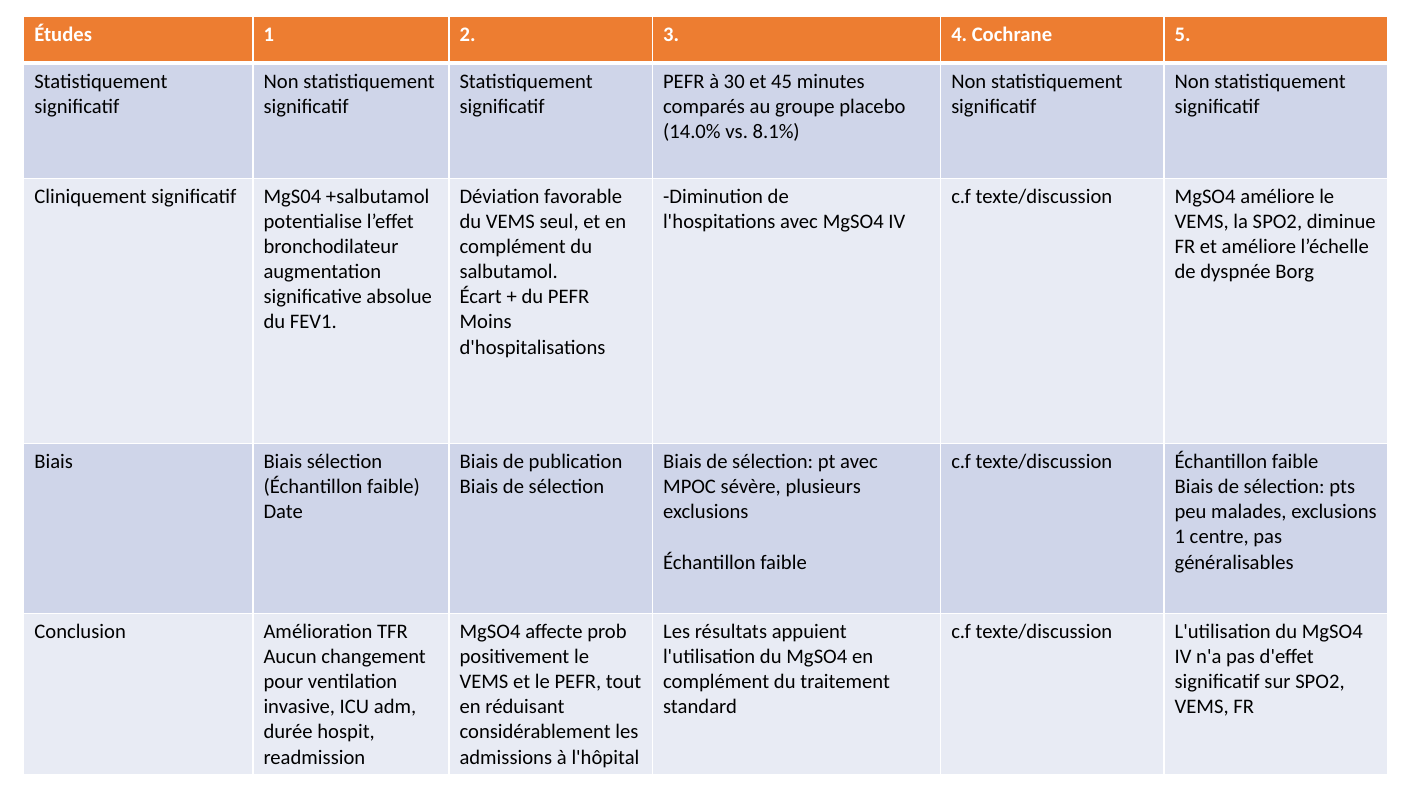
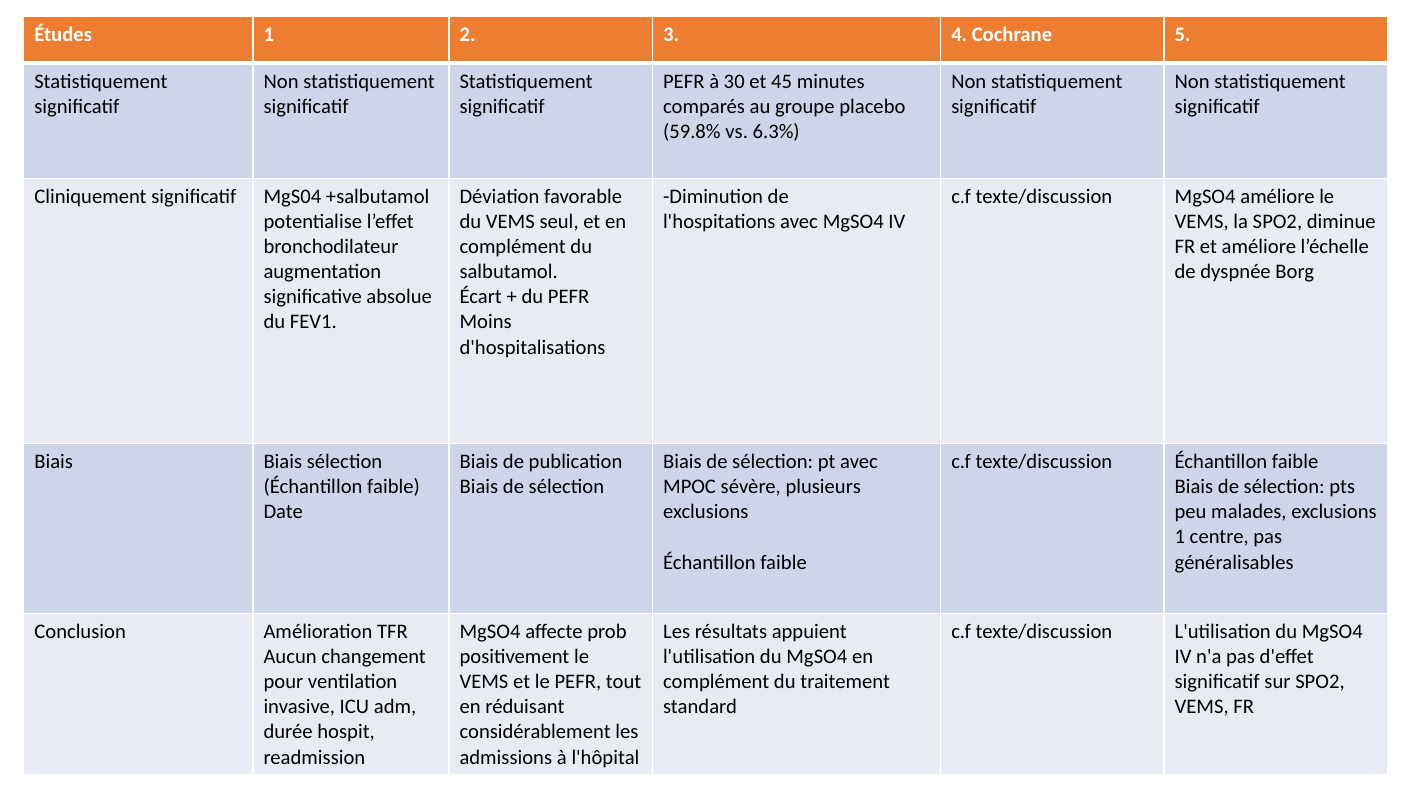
14.0%: 14.0% -> 59.8%
8.1%: 8.1% -> 6.3%
